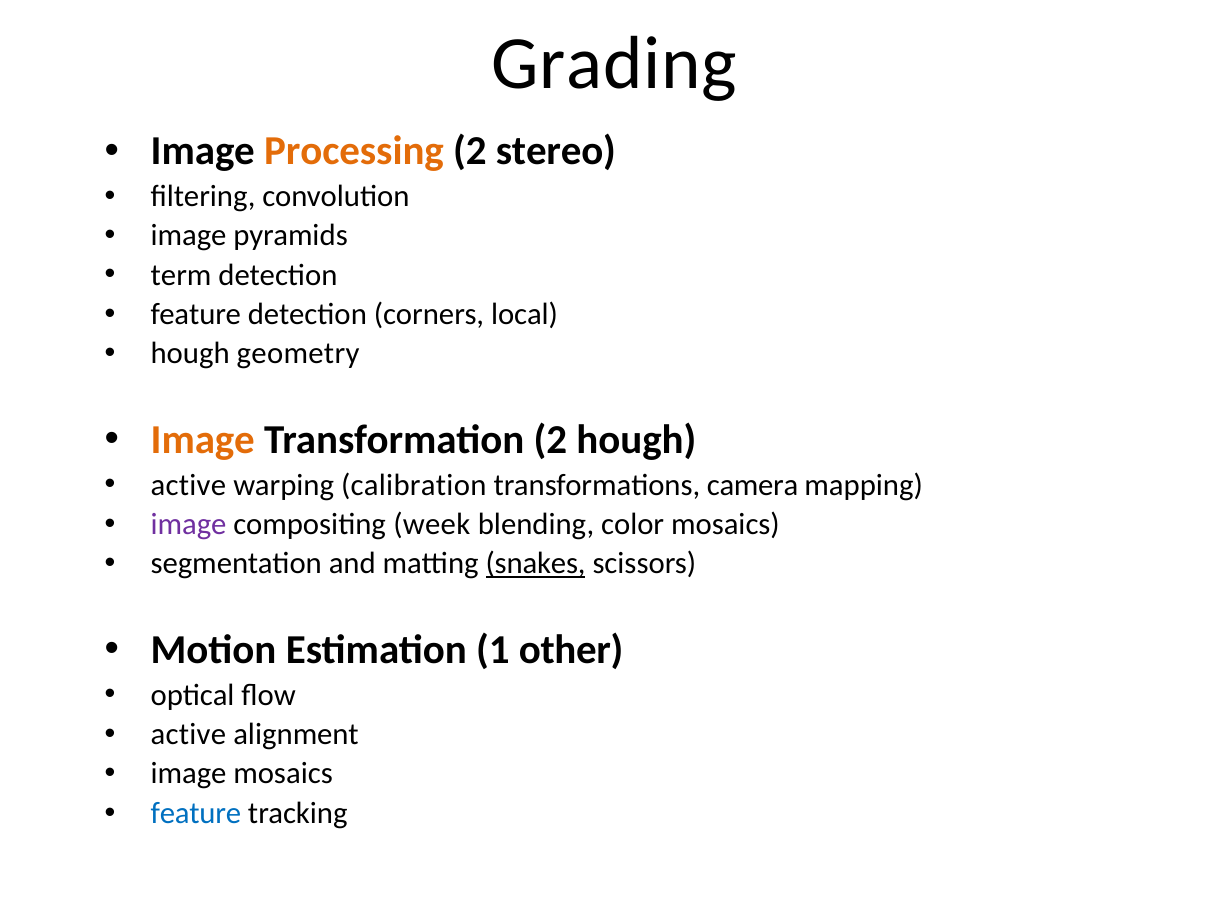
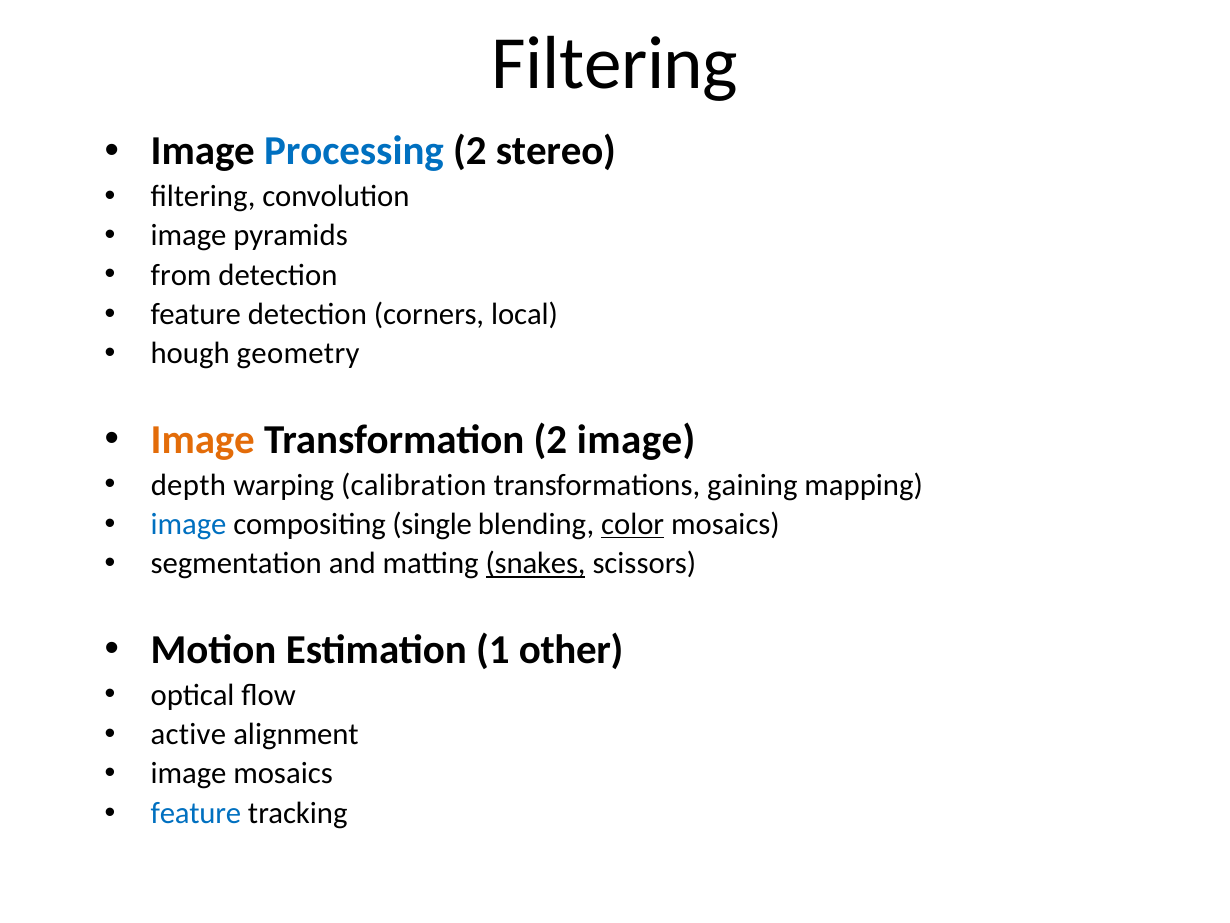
Grading at (614, 64): Grading -> Filtering
Processing colour: orange -> blue
term: term -> from
2 hough: hough -> image
active at (188, 485): active -> depth
camera: camera -> gaining
image at (189, 524) colour: purple -> blue
week: week -> single
color underline: none -> present
